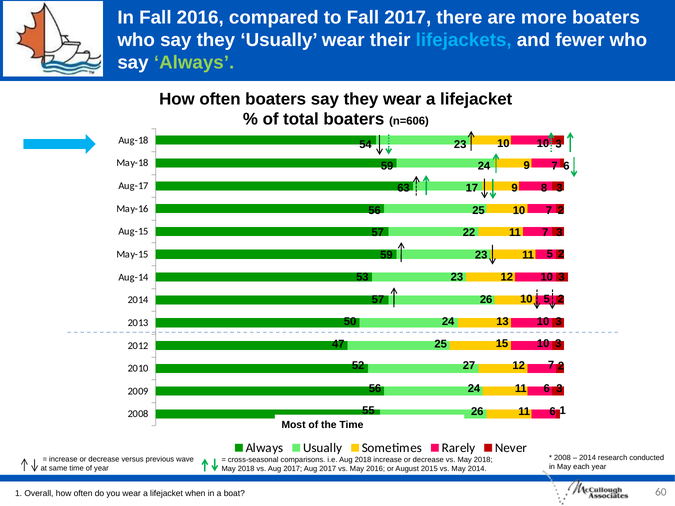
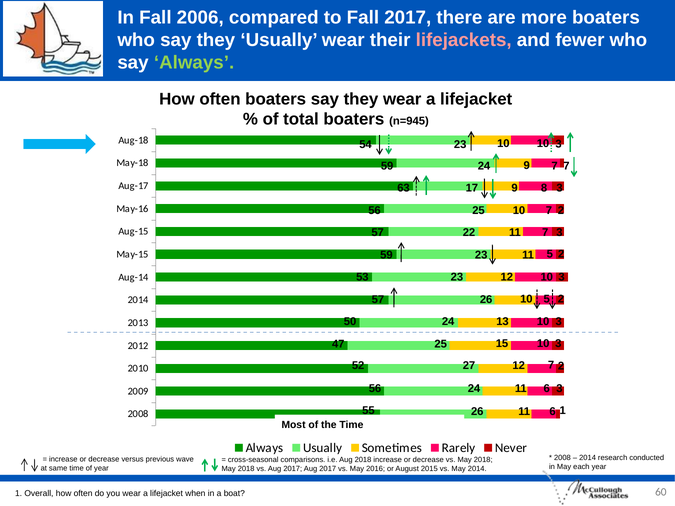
Fall 2016: 2016 -> 2006
lifejackets colour: light blue -> pink
n=606: n=606 -> n=945
59 6: 6 -> 7
